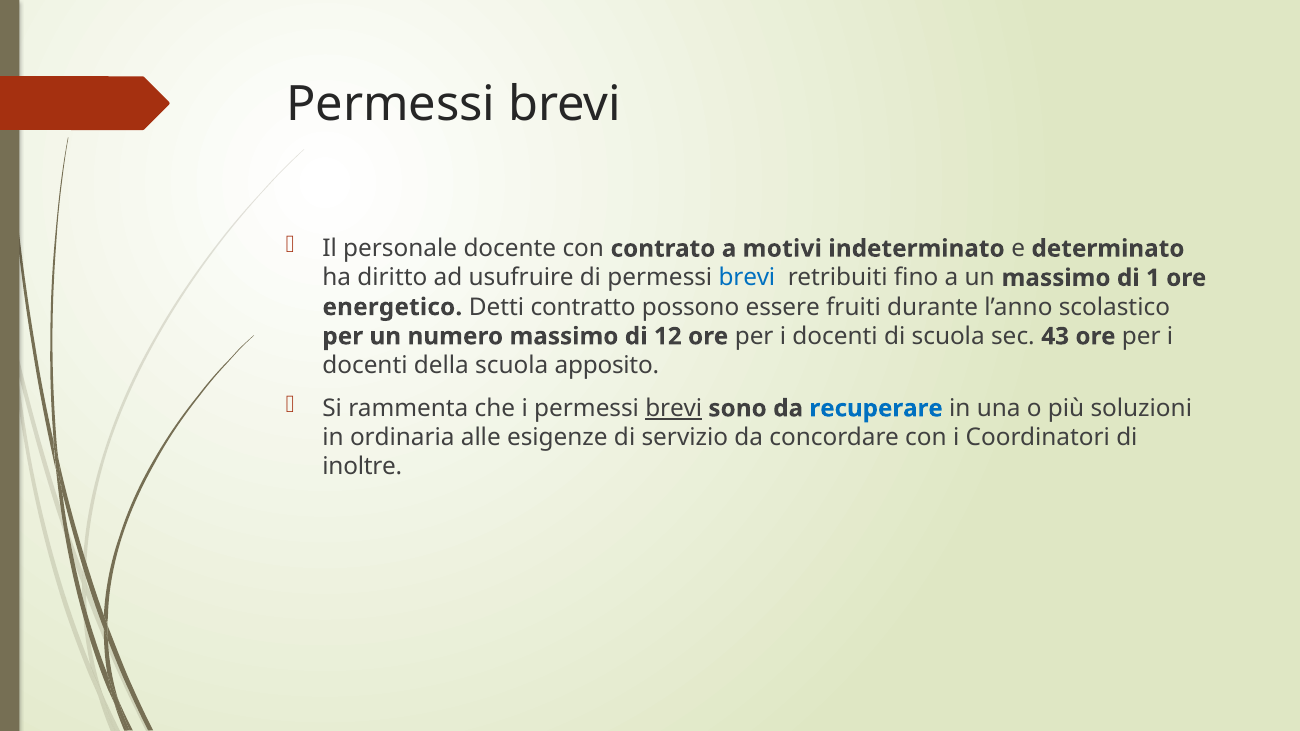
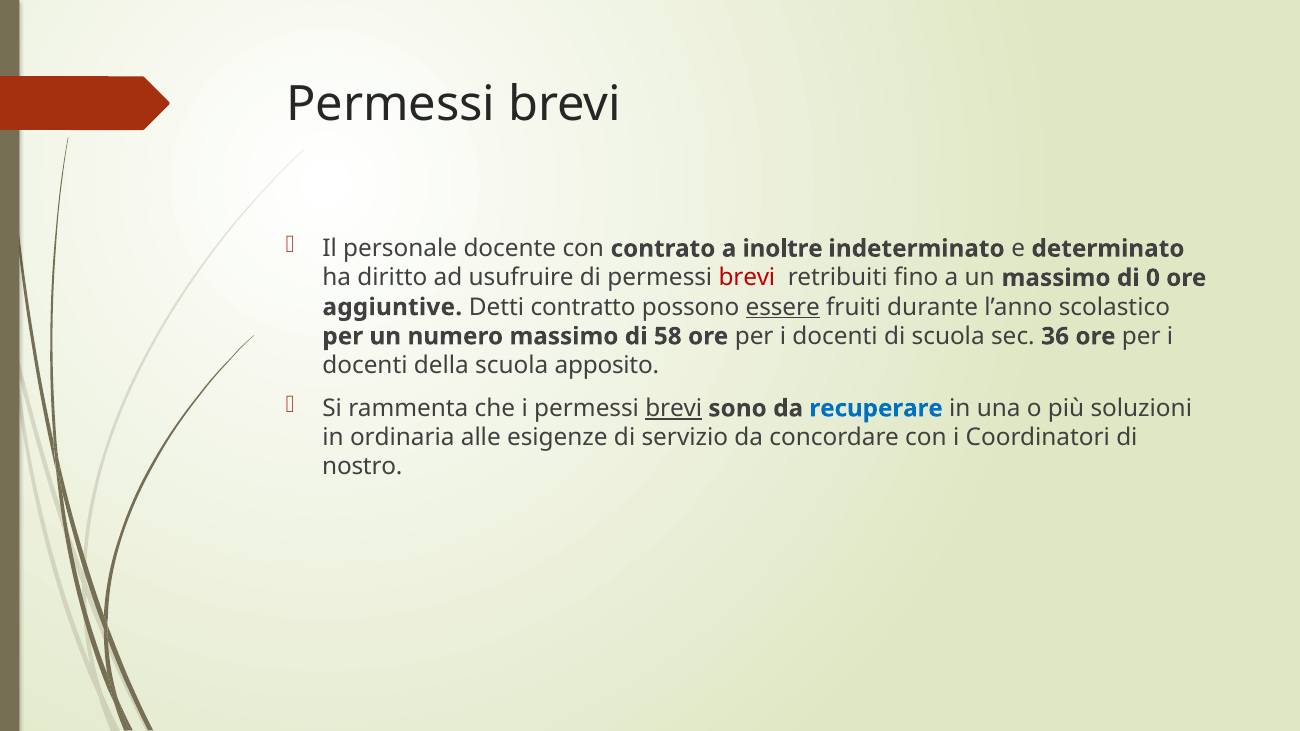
motivi: motivi -> inoltre
brevi at (747, 278) colour: blue -> red
1: 1 -> 0
energetico: energetico -> aggiuntive
essere underline: none -> present
12: 12 -> 58
43: 43 -> 36
inoltre: inoltre -> nostro
